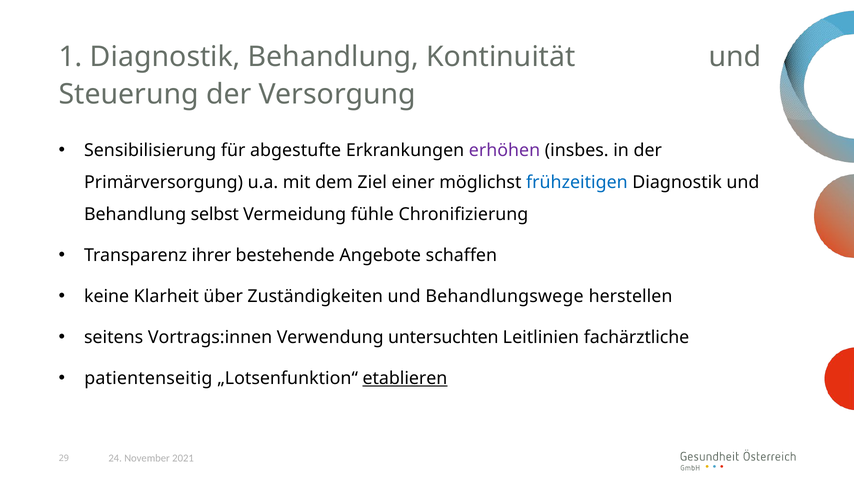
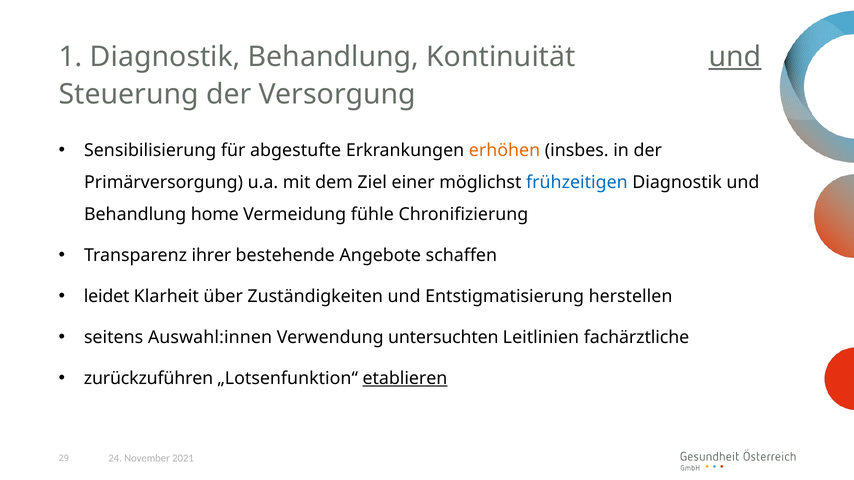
und at (735, 57) underline: none -> present
erhöhen colour: purple -> orange
selbst: selbst -> home
keine: keine -> leidet
Behandlungswege: Behandlungswege -> Entstigmatisierung
Vortrags:innen: Vortrags:innen -> Auswahl:innen
patientenseitig: patientenseitig -> zurückzuführen
